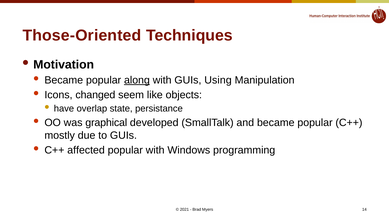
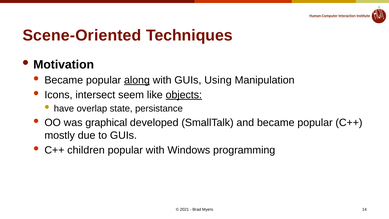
Those-Oriented: Those-Oriented -> Scene-Oriented
changed: changed -> intersect
objects underline: none -> present
affected: affected -> children
